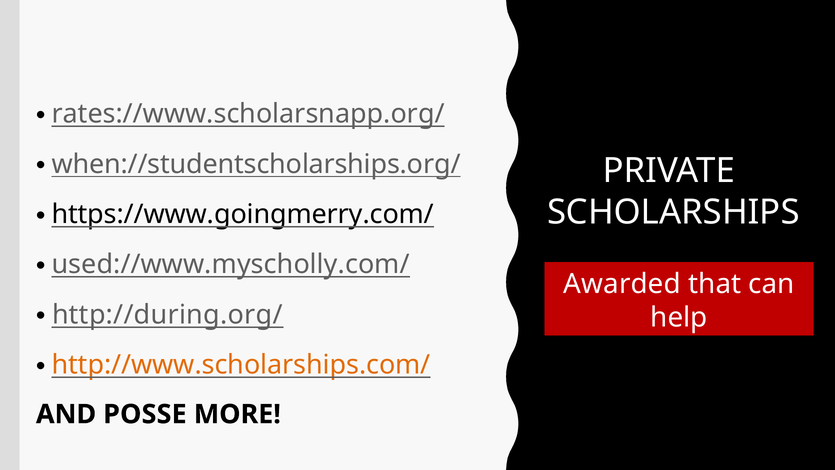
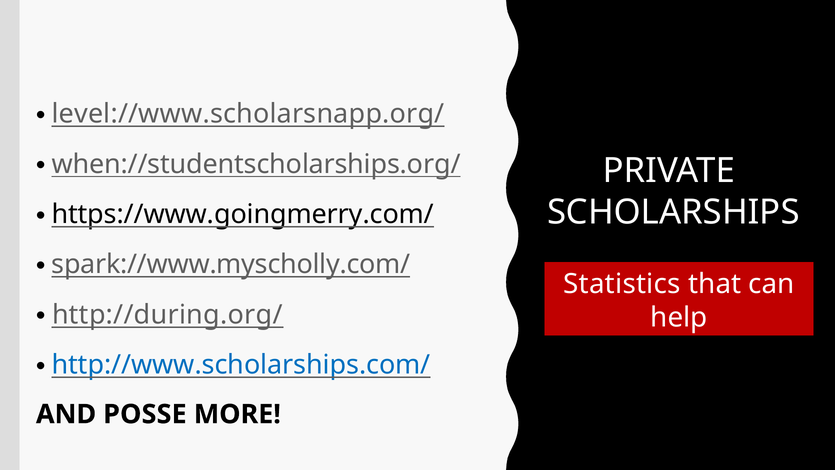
rates://www.scholarsnapp.org/: rates://www.scholarsnapp.org/ -> level://www.scholarsnapp.org/
used://www.myscholly.com/: used://www.myscholly.com/ -> spark://www.myscholly.com/
Awarded: Awarded -> Statistics
http://www.scholarships.com/ colour: orange -> blue
